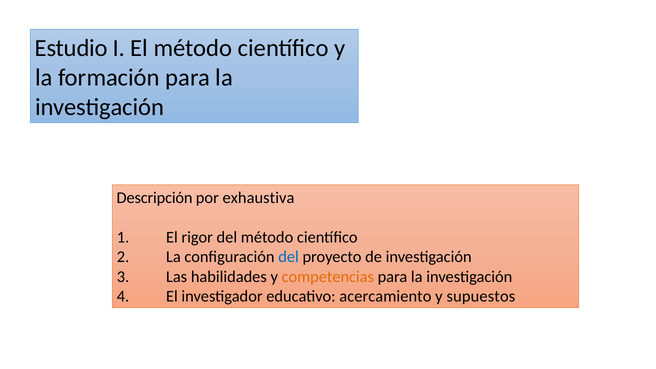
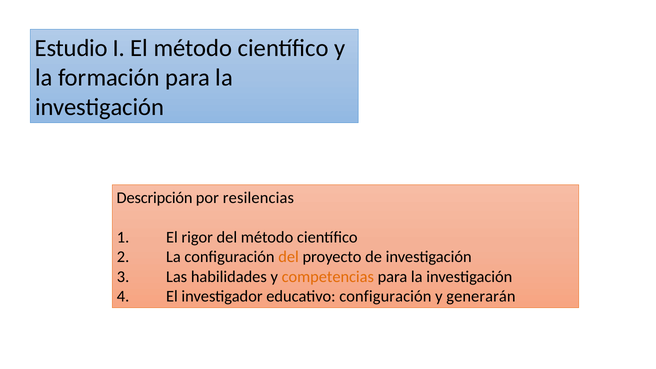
exhaustiva: exhaustiva -> resilencias
del at (289, 257) colour: blue -> orange
educativo acercamiento: acercamiento -> configuración
supuestos: supuestos -> generarán
